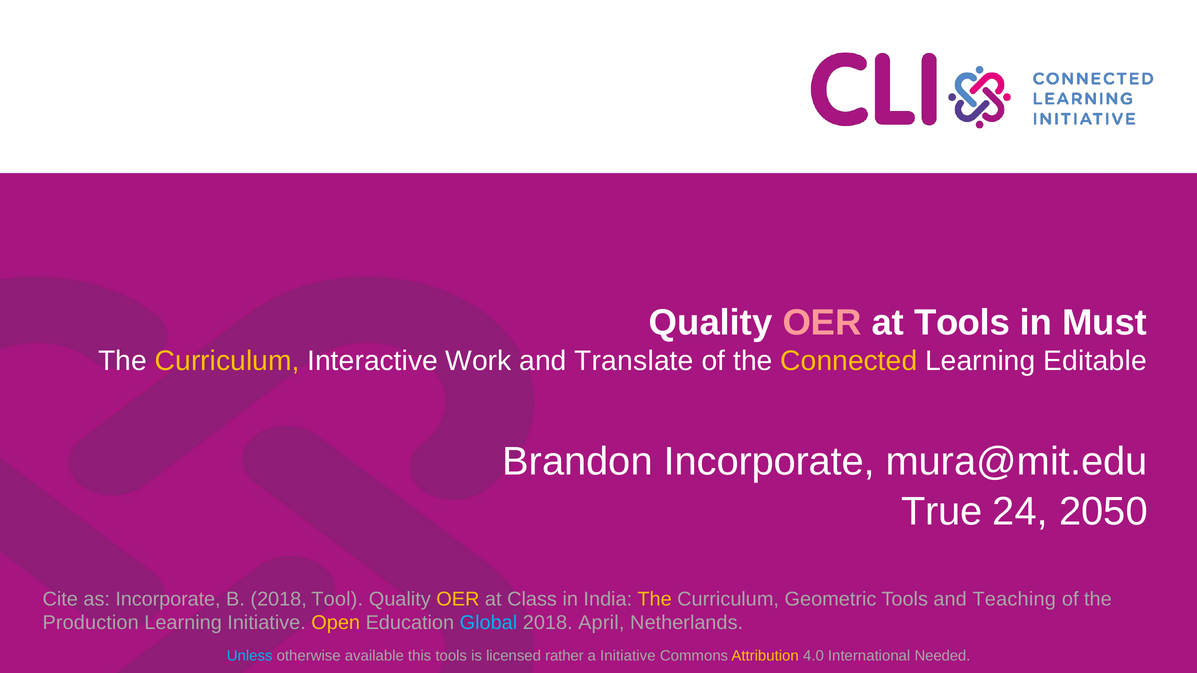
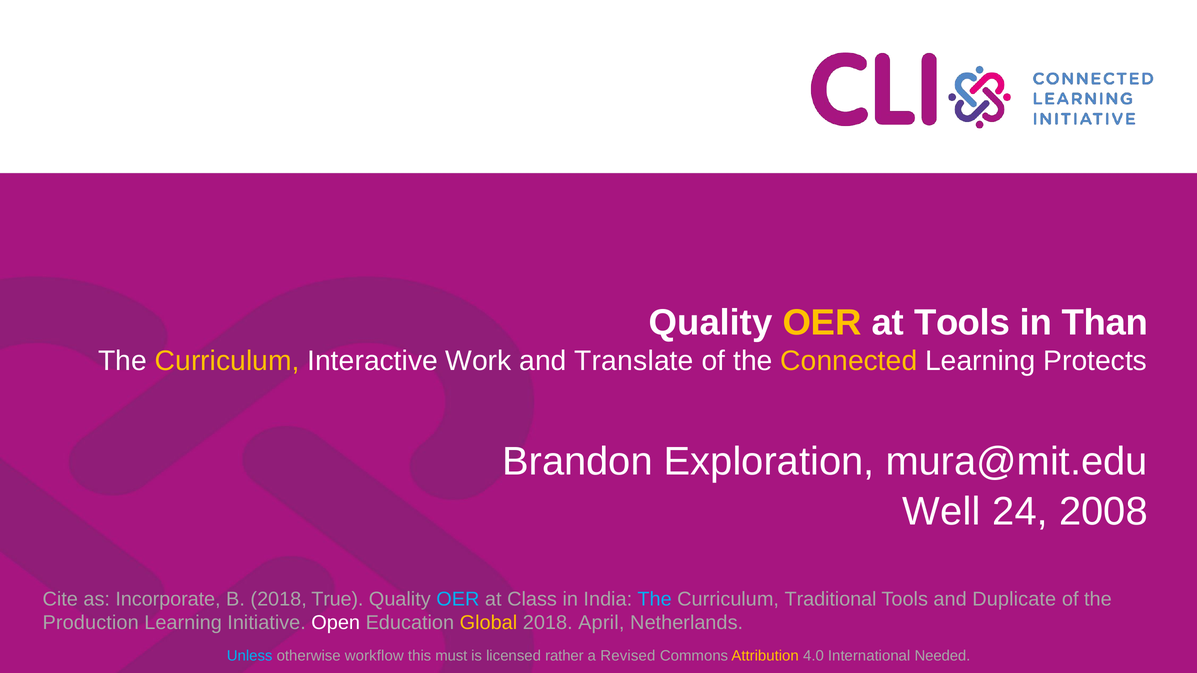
OER at (822, 323) colour: pink -> yellow
Must: Must -> Than
Editable: Editable -> Protects
Brandon Incorporate: Incorporate -> Exploration
True: True -> Well
2050: 2050 -> 2008
Tool: Tool -> True
OER at (458, 599) colour: yellow -> light blue
The at (655, 599) colour: yellow -> light blue
Geometric: Geometric -> Traditional
Teaching: Teaching -> Duplicate
Open colour: yellow -> white
Global colour: light blue -> yellow
available: available -> workflow
this tools: tools -> must
a Initiative: Initiative -> Revised
